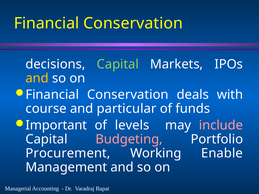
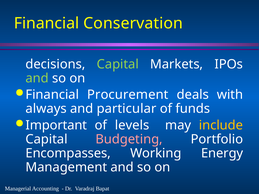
and at (37, 78) colour: yellow -> light green
Conservation at (128, 95): Conservation -> Procurement
course: course -> always
include colour: pink -> yellow
Procurement: Procurement -> Encompasses
Enable: Enable -> Energy
